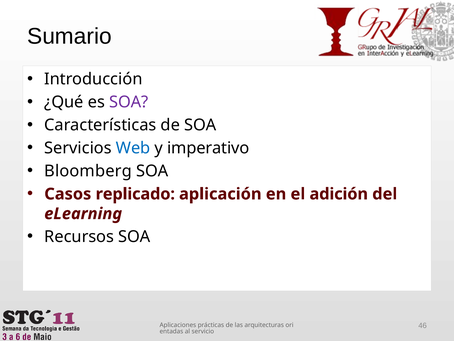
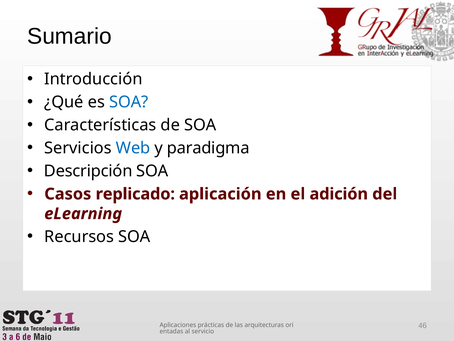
SOA at (129, 102) colour: purple -> blue
imperativo: imperativo -> paradigma
Bloomberg: Bloomberg -> Descripción
